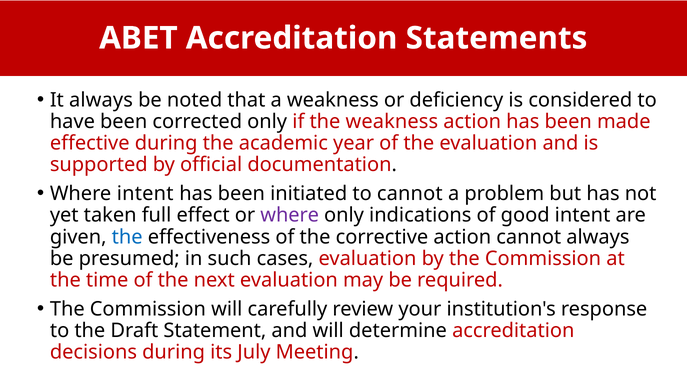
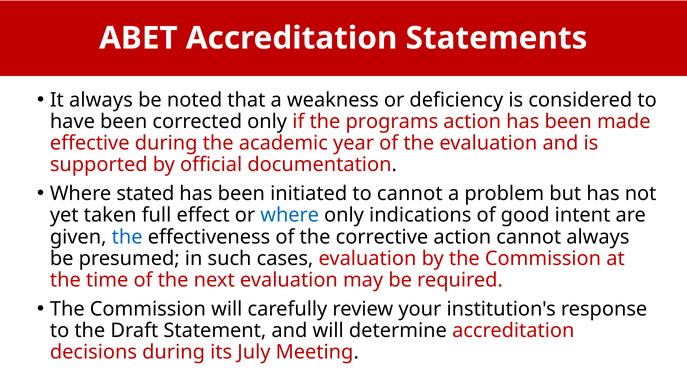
the weakness: weakness -> programs
Where intent: intent -> stated
where at (290, 215) colour: purple -> blue
